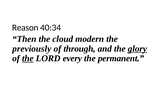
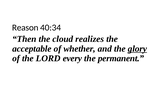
modern: modern -> realizes
previously: previously -> acceptable
through: through -> whether
the at (28, 59) underline: present -> none
